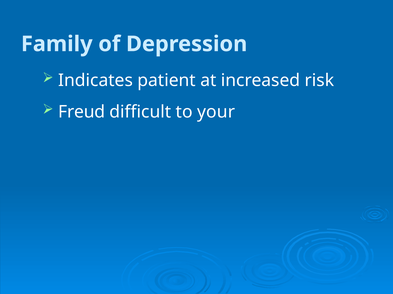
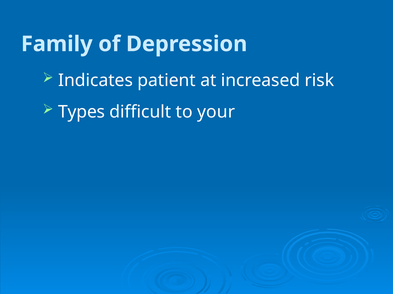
Freud: Freud -> Types
